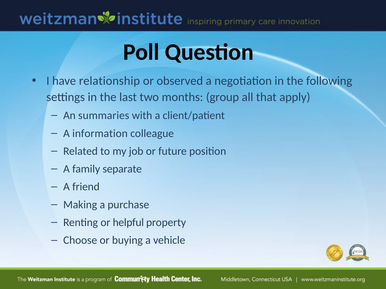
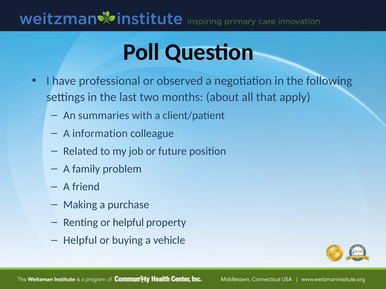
relationship: relationship -> professional
group: group -> about
separate: separate -> problem
Choose at (80, 241): Choose -> Helpful
